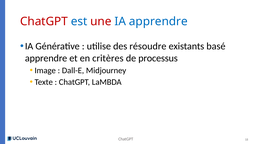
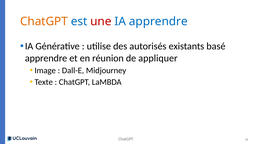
ChatGPT at (44, 22) colour: red -> orange
résoudre: résoudre -> autorisés
critères: critères -> réunion
processus: processus -> appliquer
